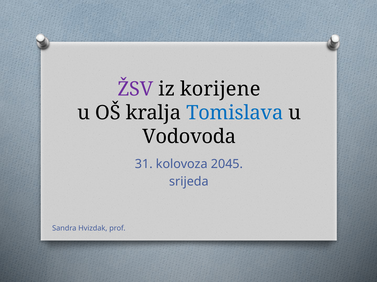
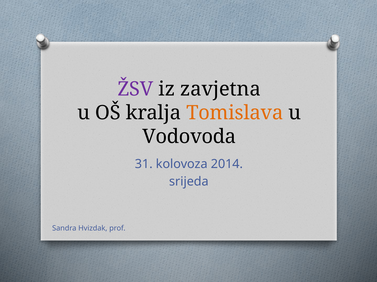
korijene: korijene -> zavjetna
Tomislava colour: blue -> orange
2045: 2045 -> 2014
